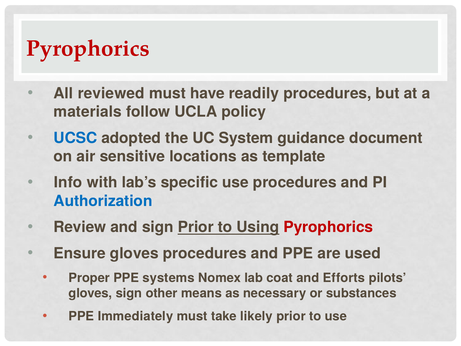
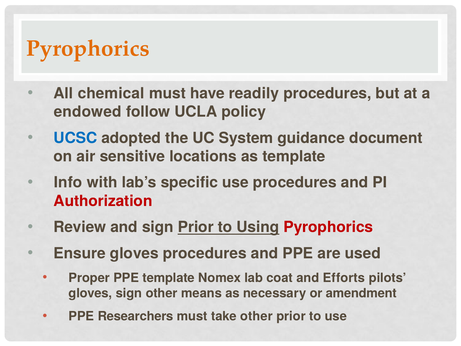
Pyrophorics at (88, 48) colour: red -> orange
reviewed: reviewed -> chemical
materials: materials -> endowed
Authorization colour: blue -> red
PPE systems: systems -> template
substances: substances -> amendment
Immediately: Immediately -> Researchers
take likely: likely -> other
